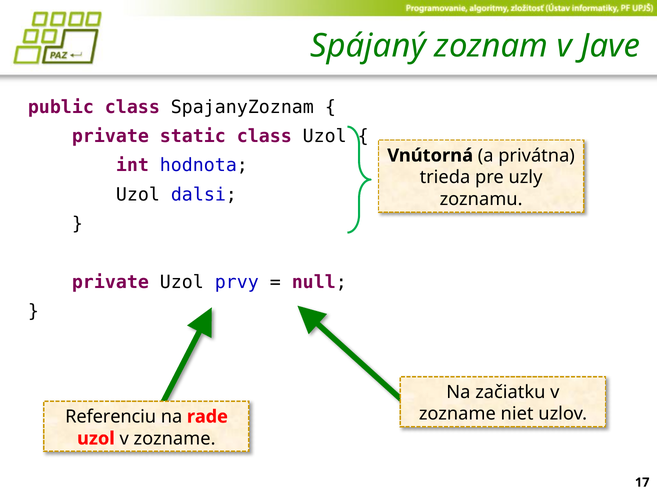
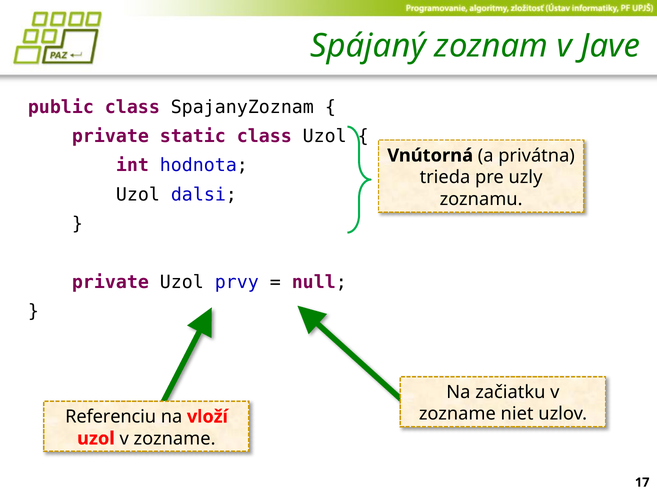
rade: rade -> vloží
